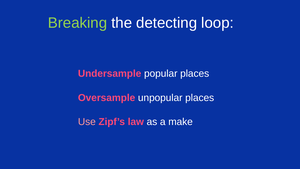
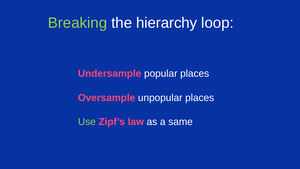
detecting: detecting -> hierarchy
Use colour: pink -> light green
make: make -> same
